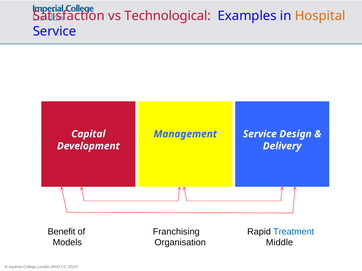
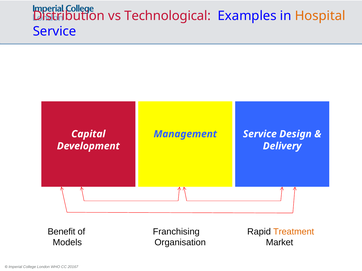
Satisfaction: Satisfaction -> Distribution
Treatment colour: blue -> orange
Middle: Middle -> Market
